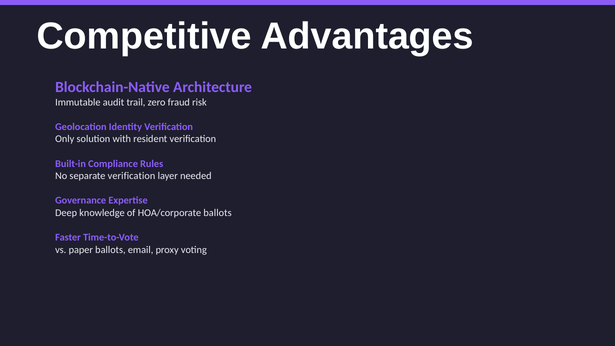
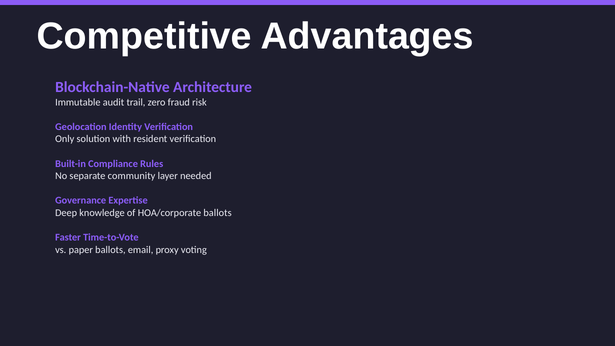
separate verification: verification -> community
